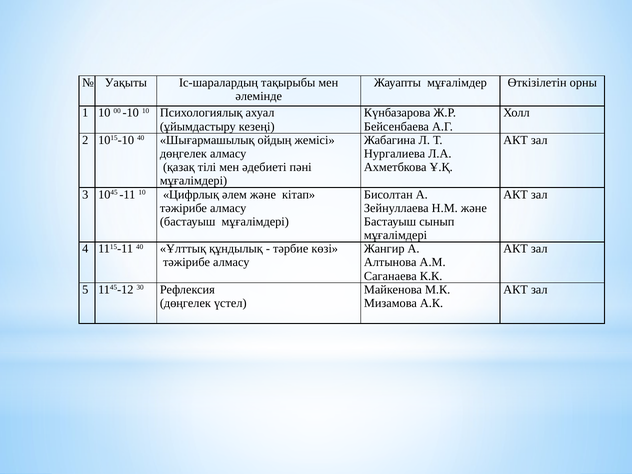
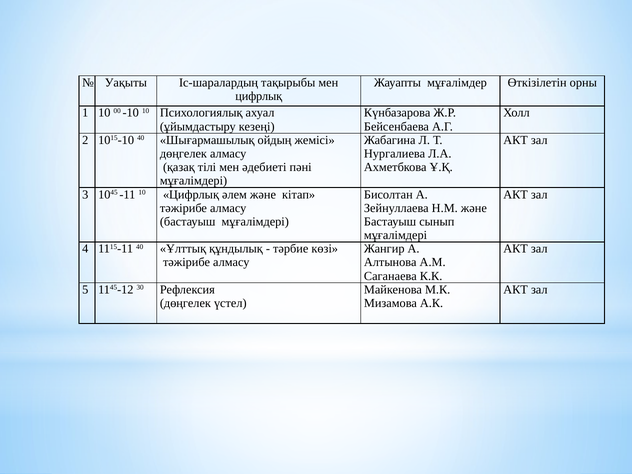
әлемінде at (259, 96): әлемінде -> цифрлық
